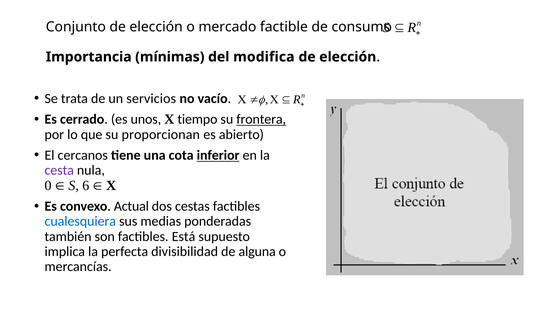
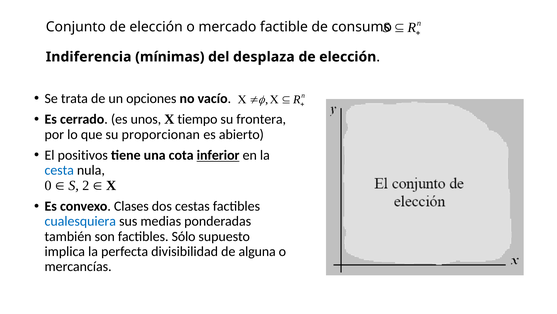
Importancia: Importancia -> Indiferencia
modifica: modifica -> desplaza
servicios: servicios -> opciones
frontera underline: present -> none
cercanos: cercanos -> positivos
cesta colour: purple -> blue
6: 6 -> 2
Actual: Actual -> Clases
Está: Está -> Sólo
